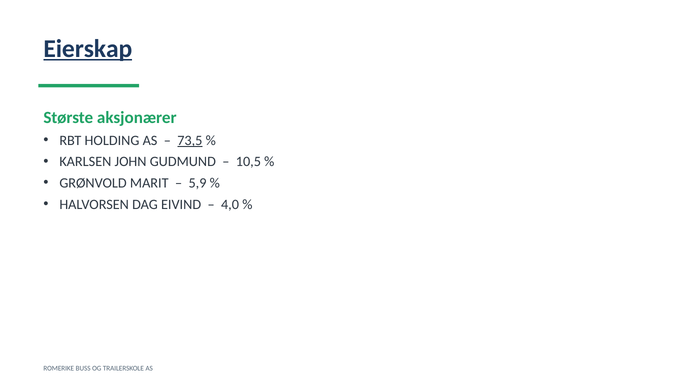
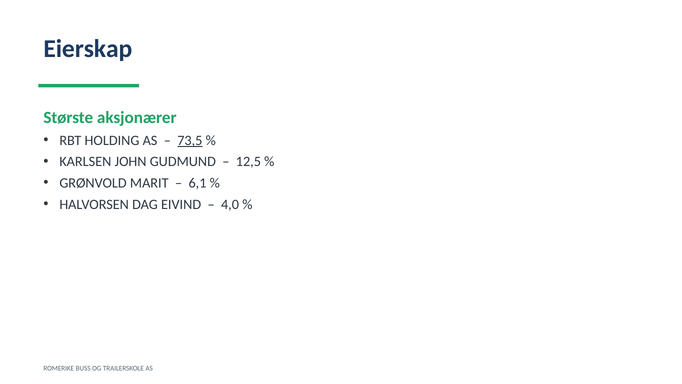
Eierskap underline: present -> none
10,5: 10,5 -> 12,5
5,9: 5,9 -> 6,1
